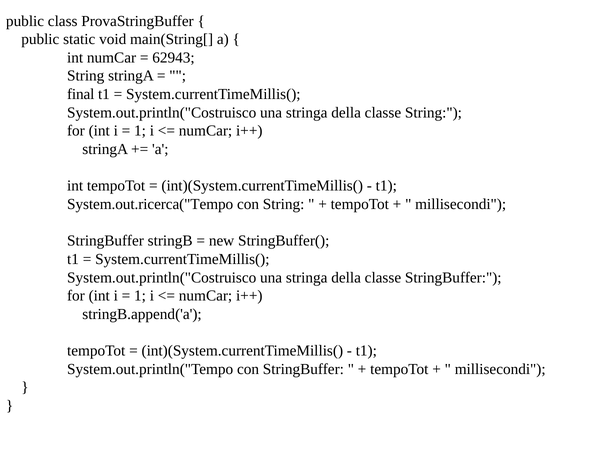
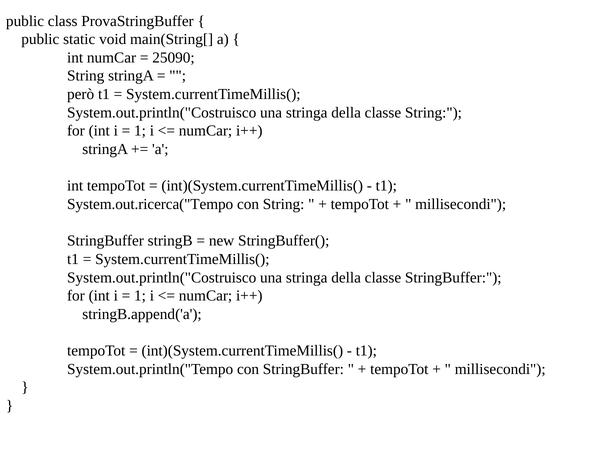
62943: 62943 -> 25090
final: final -> però
